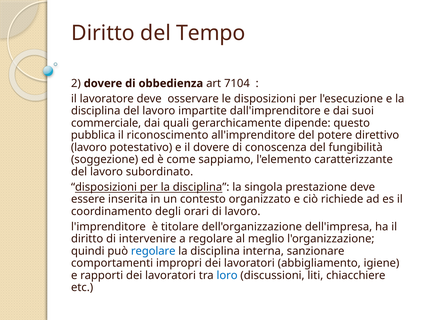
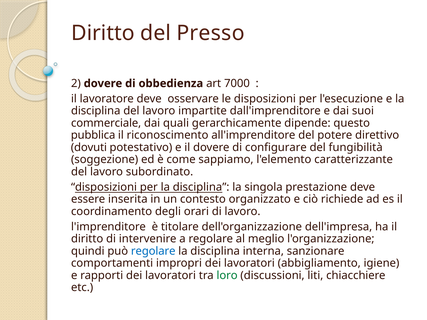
Tempo: Tempo -> Presso
7104: 7104 -> 7000
lavoro at (89, 148): lavoro -> dovuti
conoscenza: conoscenza -> configurare
loro colour: blue -> green
